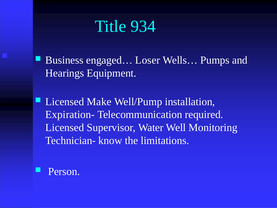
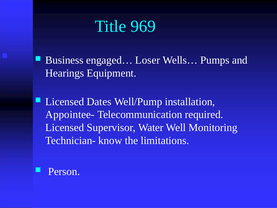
934: 934 -> 969
Make: Make -> Dates
Expiration-: Expiration- -> Appointee-
